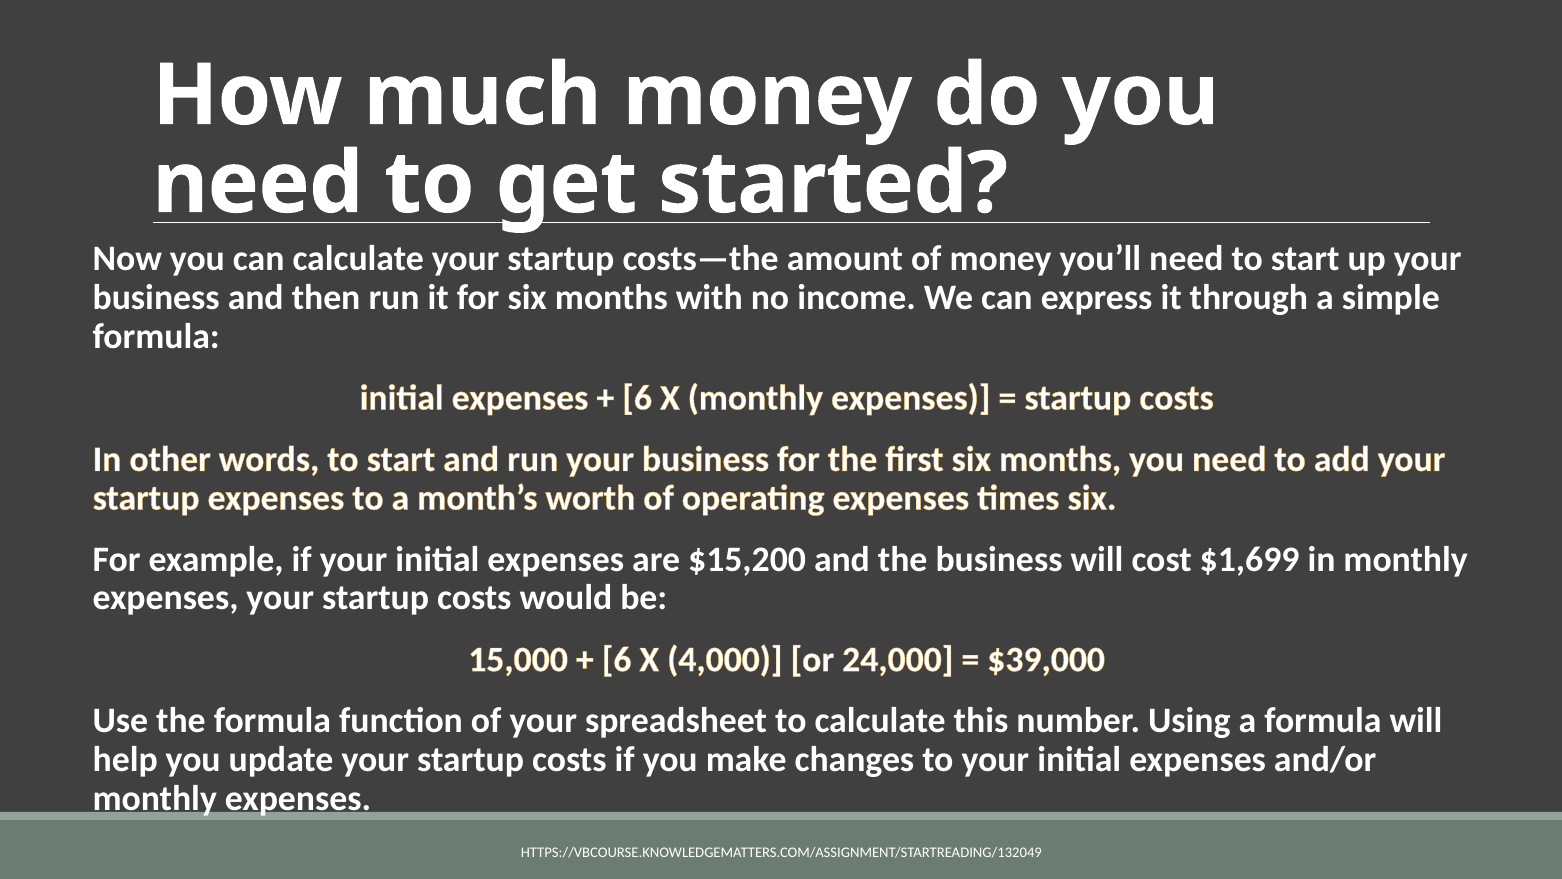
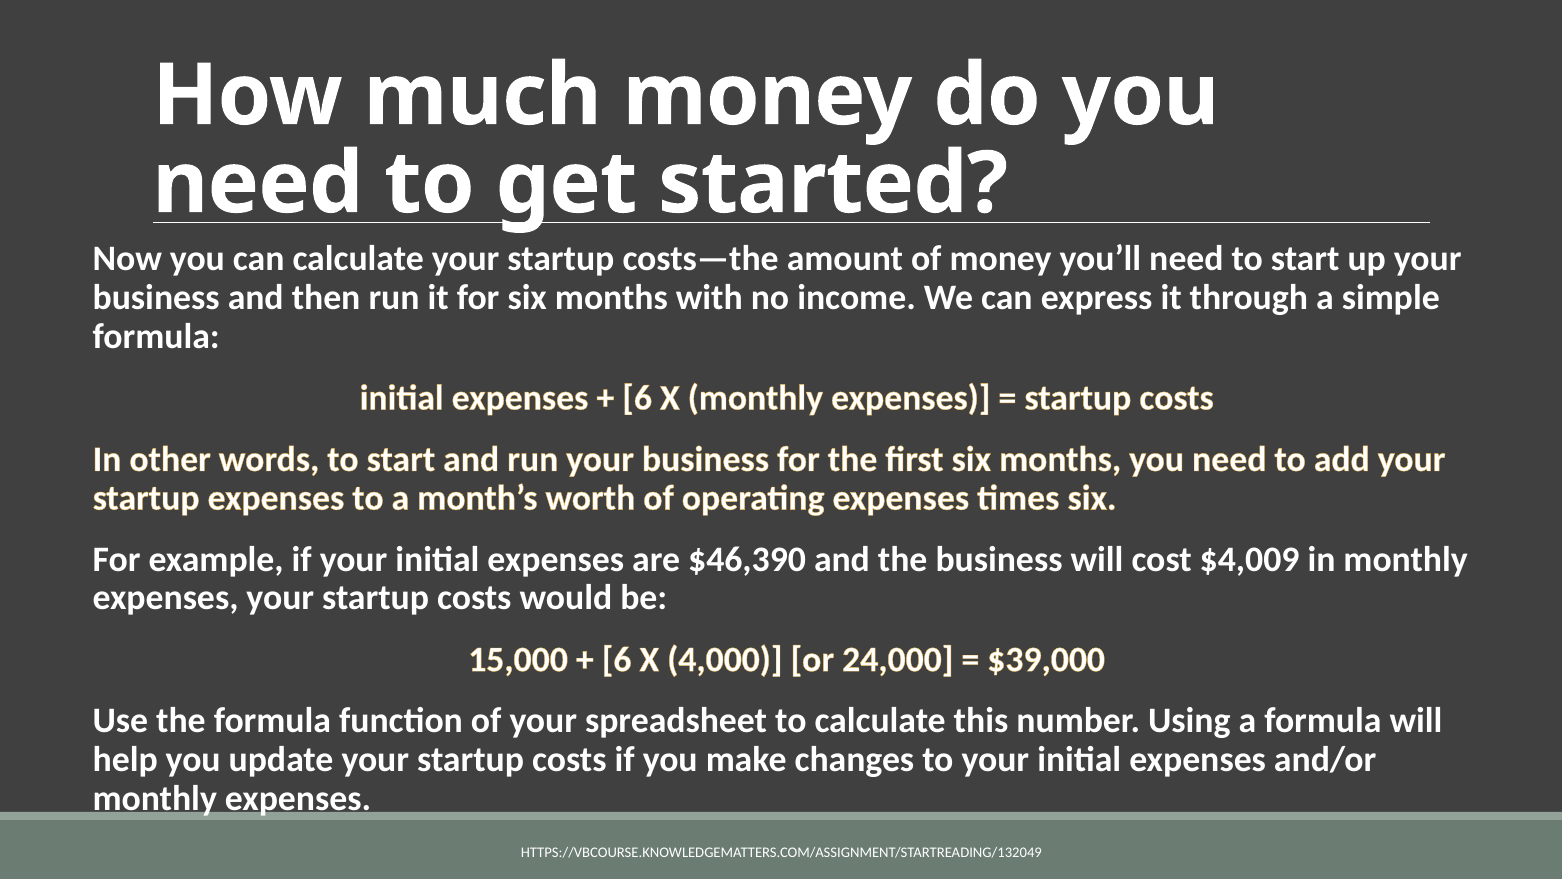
$15,200: $15,200 -> $46,390
$1,699: $1,699 -> $4,009
